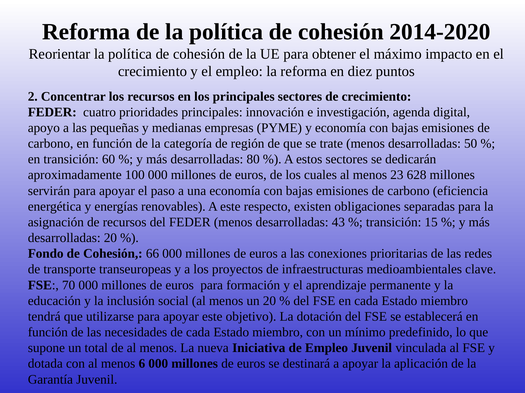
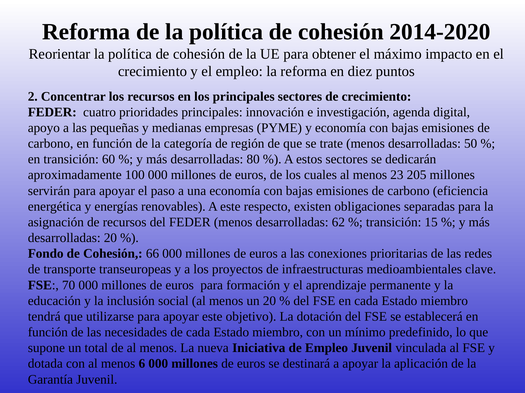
628: 628 -> 205
43: 43 -> 62
